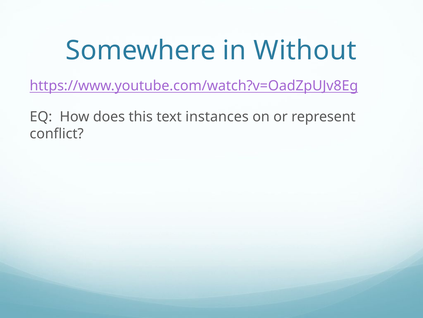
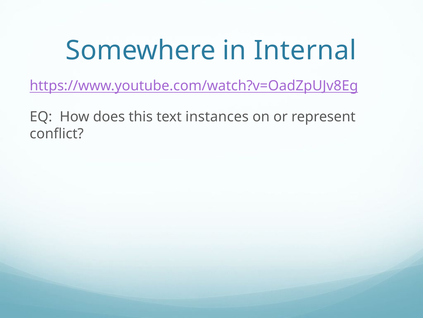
Without: Without -> Internal
